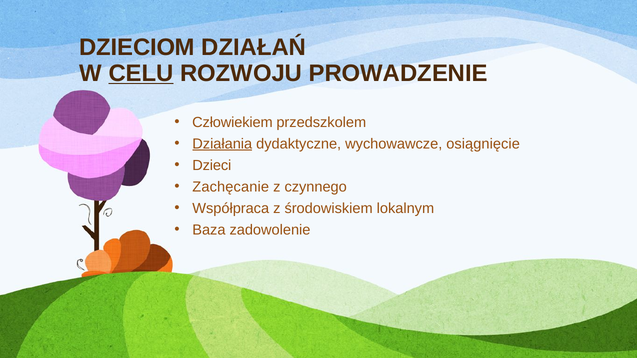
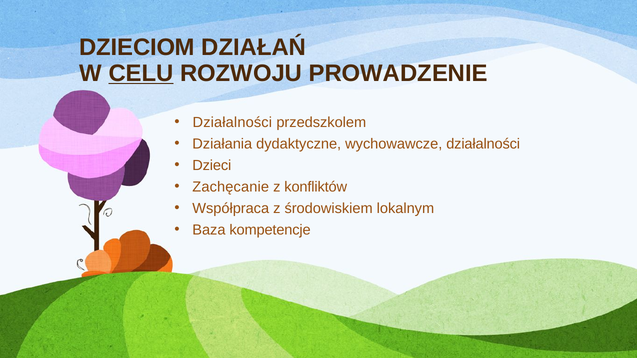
Człowiekiem at (232, 122): Człowiekiem -> Działalności
Działania underline: present -> none
wychowawcze osiągnięcie: osiągnięcie -> działalności
czynnego: czynnego -> konfliktów
zadowolenie: zadowolenie -> kompetencje
